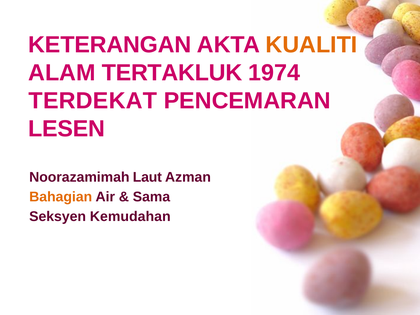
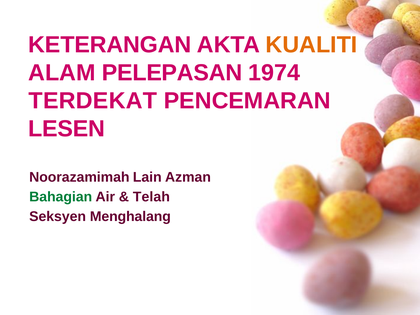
TERTAKLUK: TERTAKLUK -> PELEPASAN
Laut: Laut -> Lain
Bahagian colour: orange -> green
Sama: Sama -> Telah
Kemudahan: Kemudahan -> Menghalang
